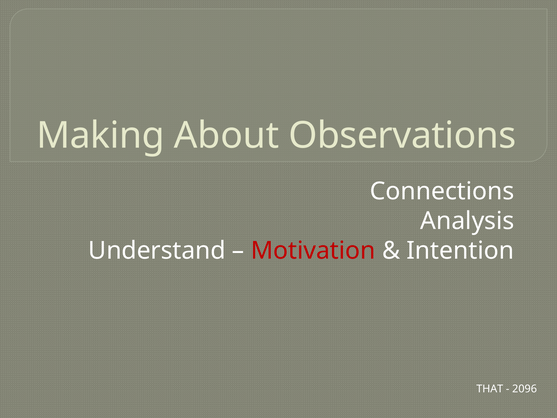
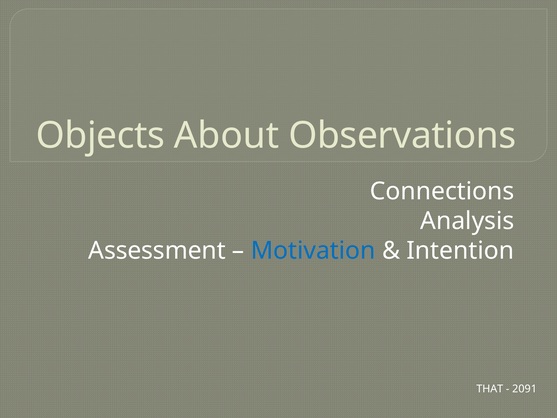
Making: Making -> Objects
Understand: Understand -> Assessment
Motivation colour: red -> blue
2096: 2096 -> 2091
